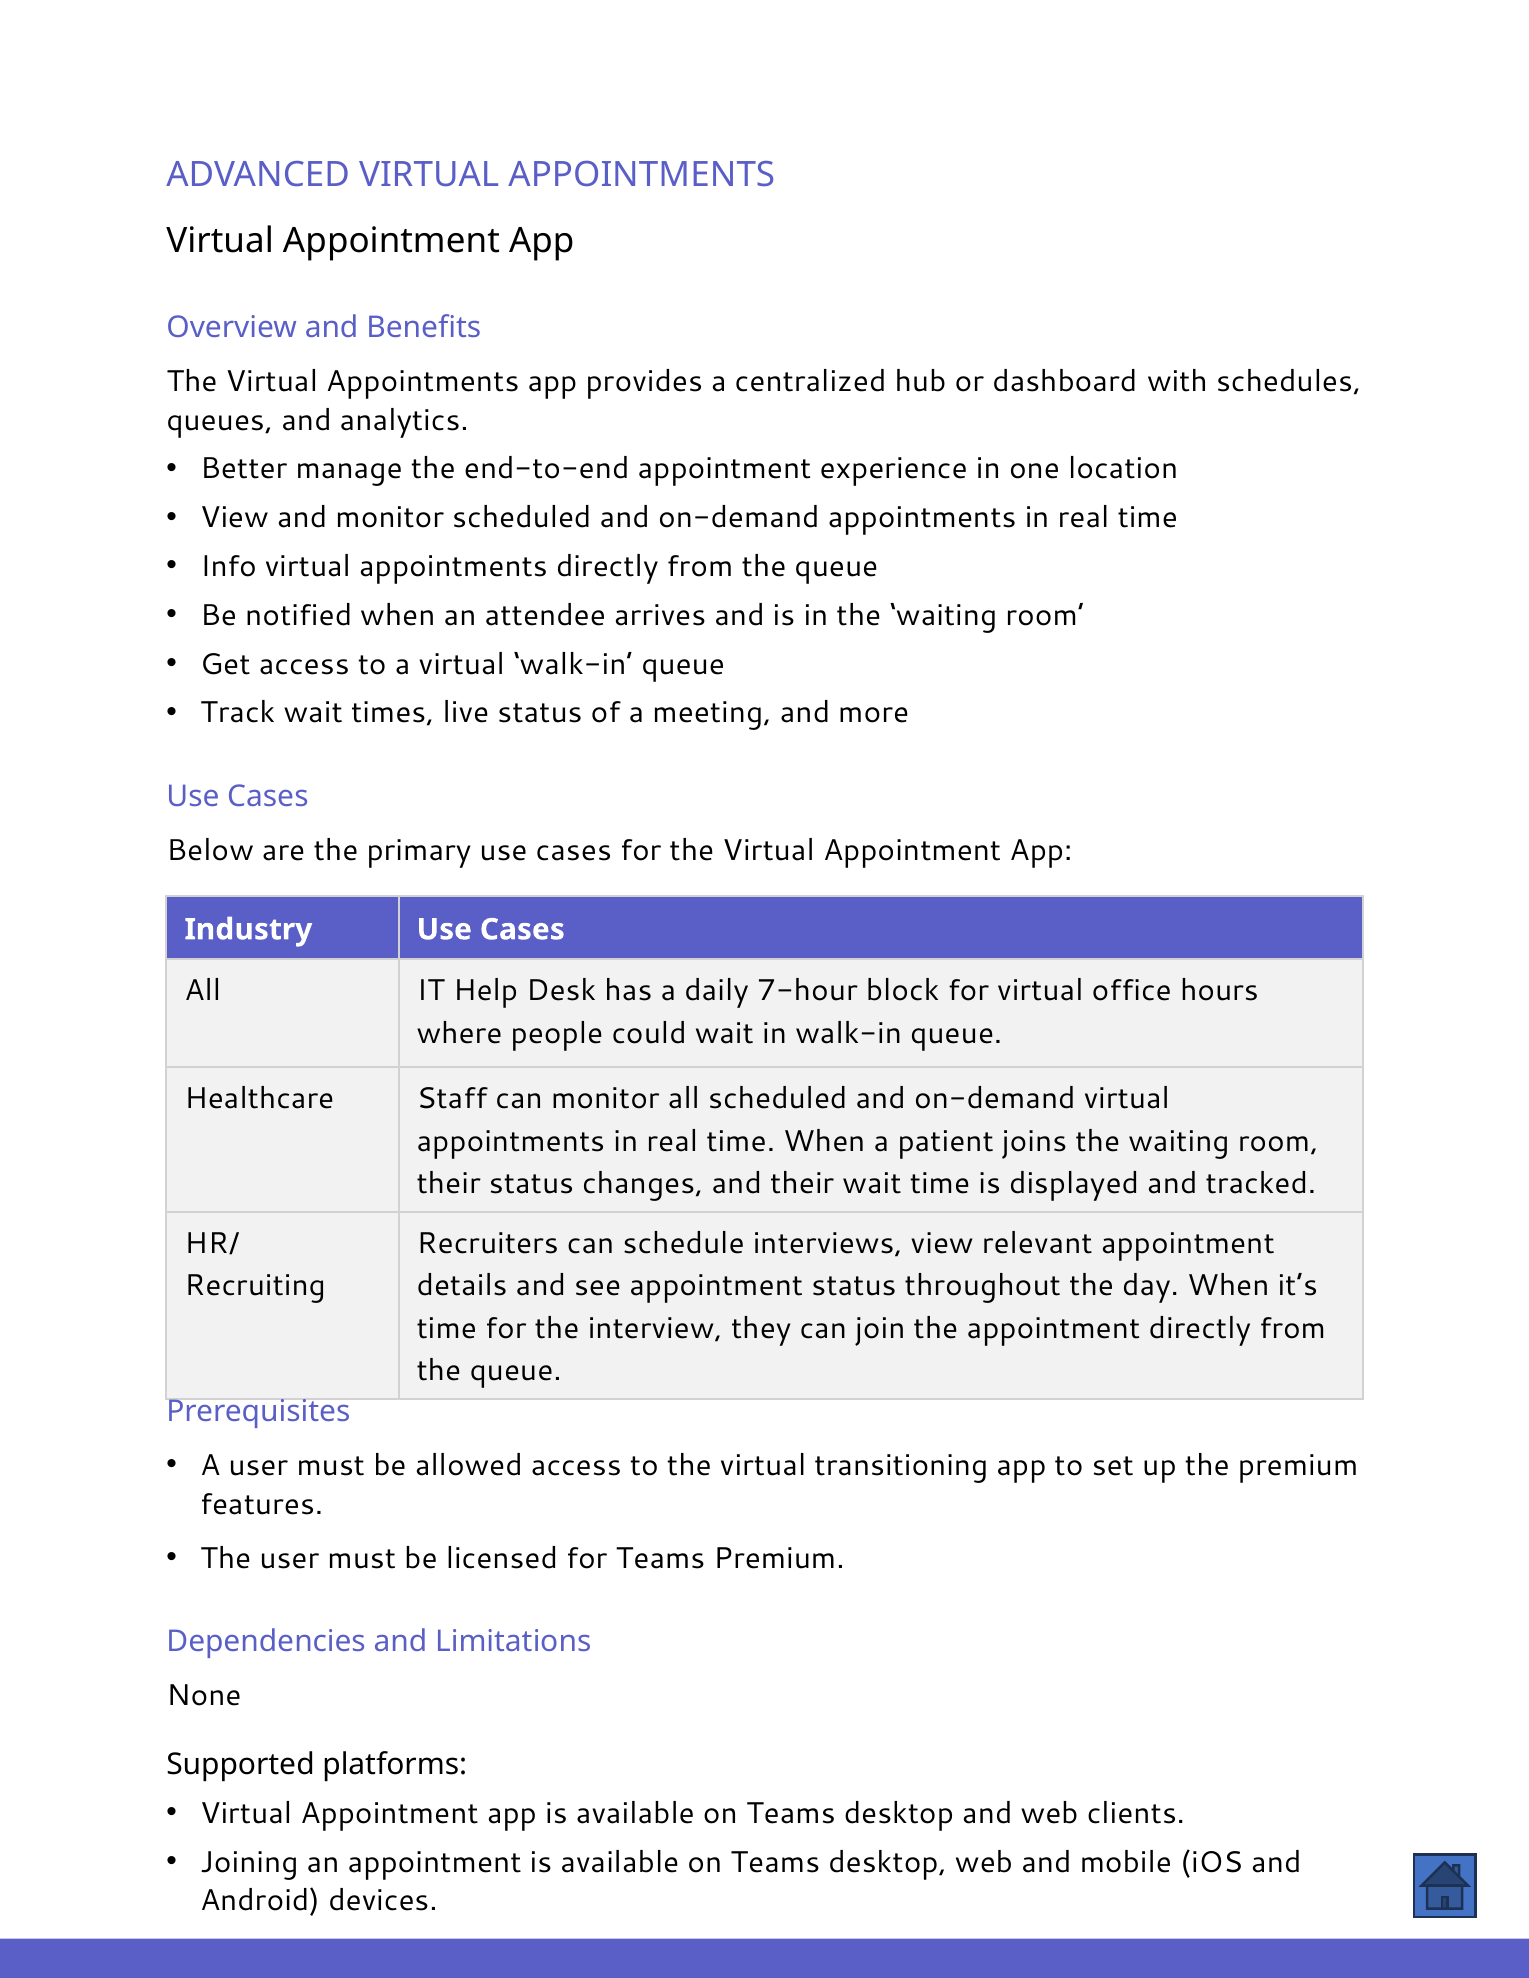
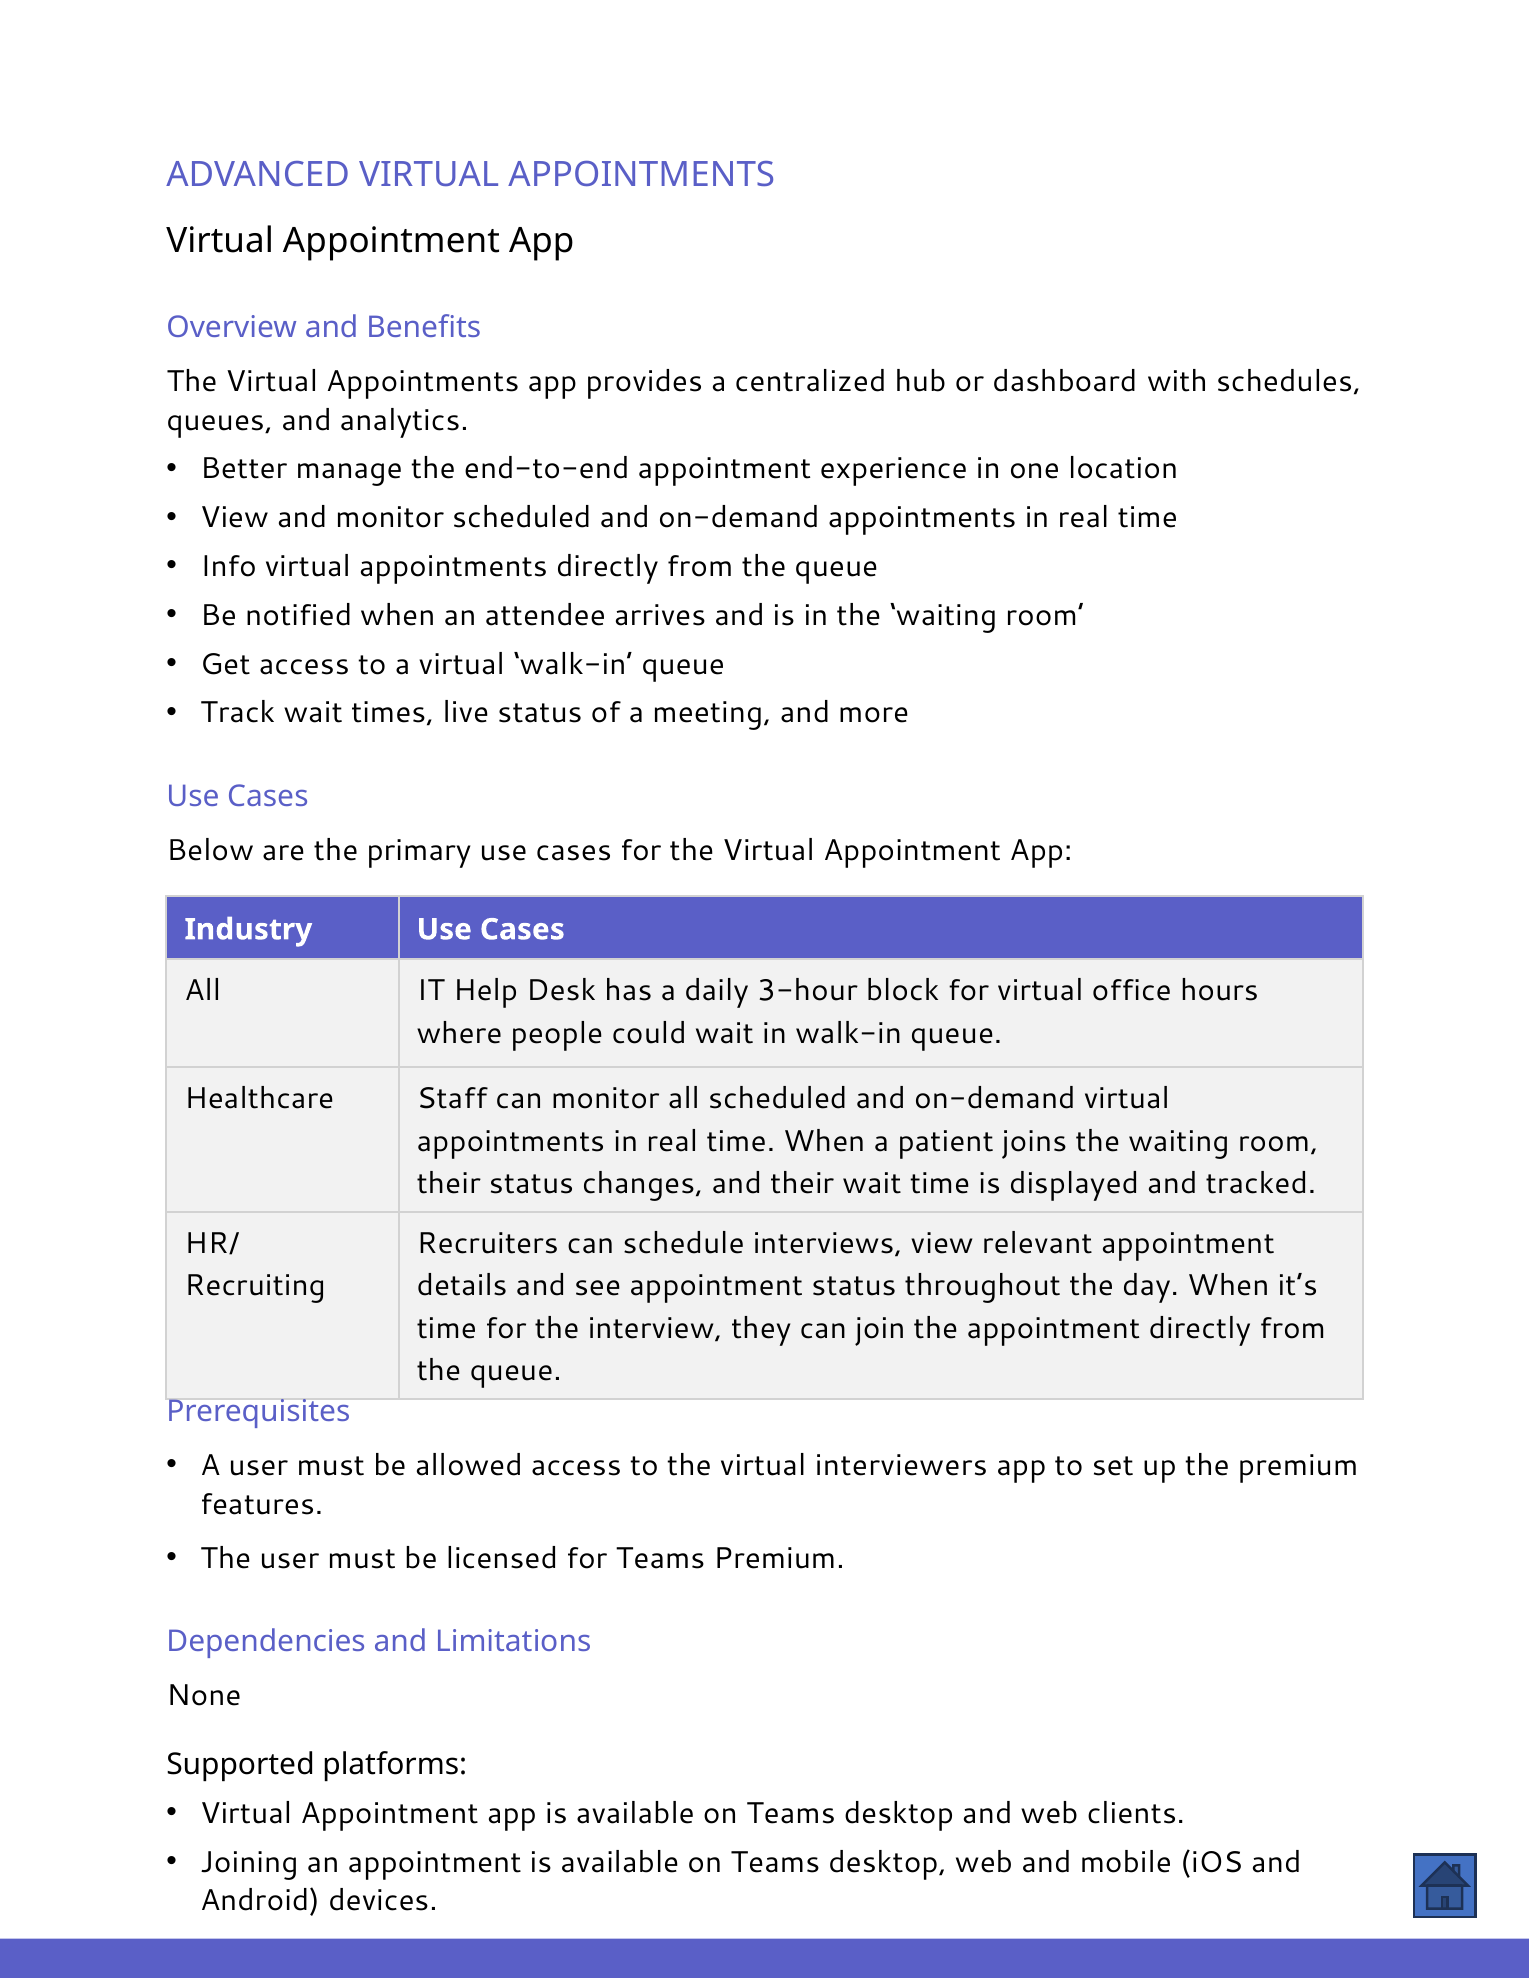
7-hour: 7-hour -> 3-hour
transitioning: transitioning -> interviewers
